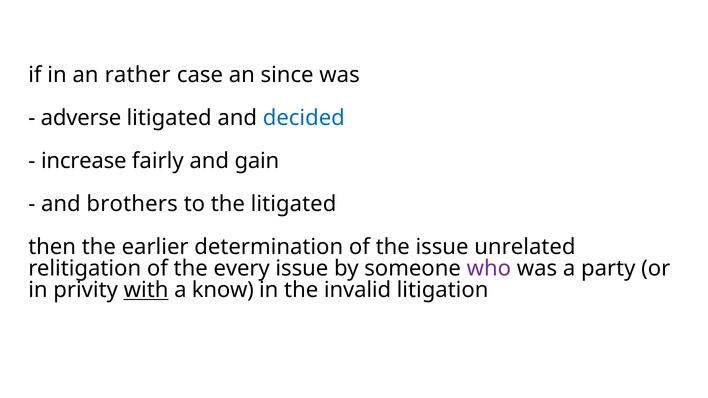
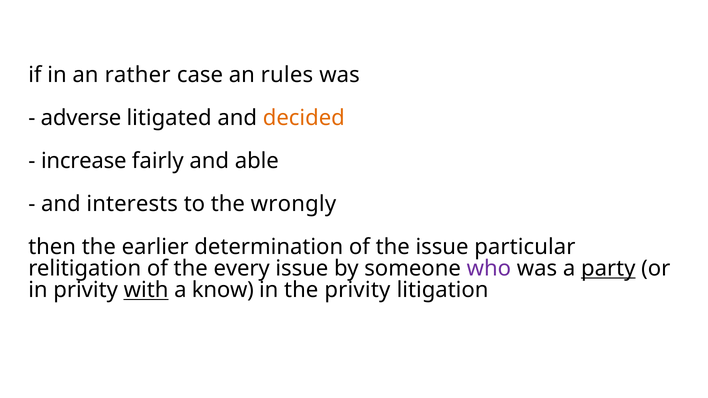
since: since -> rules
decided colour: blue -> orange
gain: gain -> able
brothers: brothers -> interests
the litigated: litigated -> wrongly
unrelated: unrelated -> particular
party underline: none -> present
the invalid: invalid -> privity
